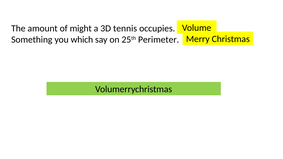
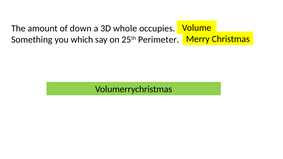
might: might -> down
tennis: tennis -> whole
